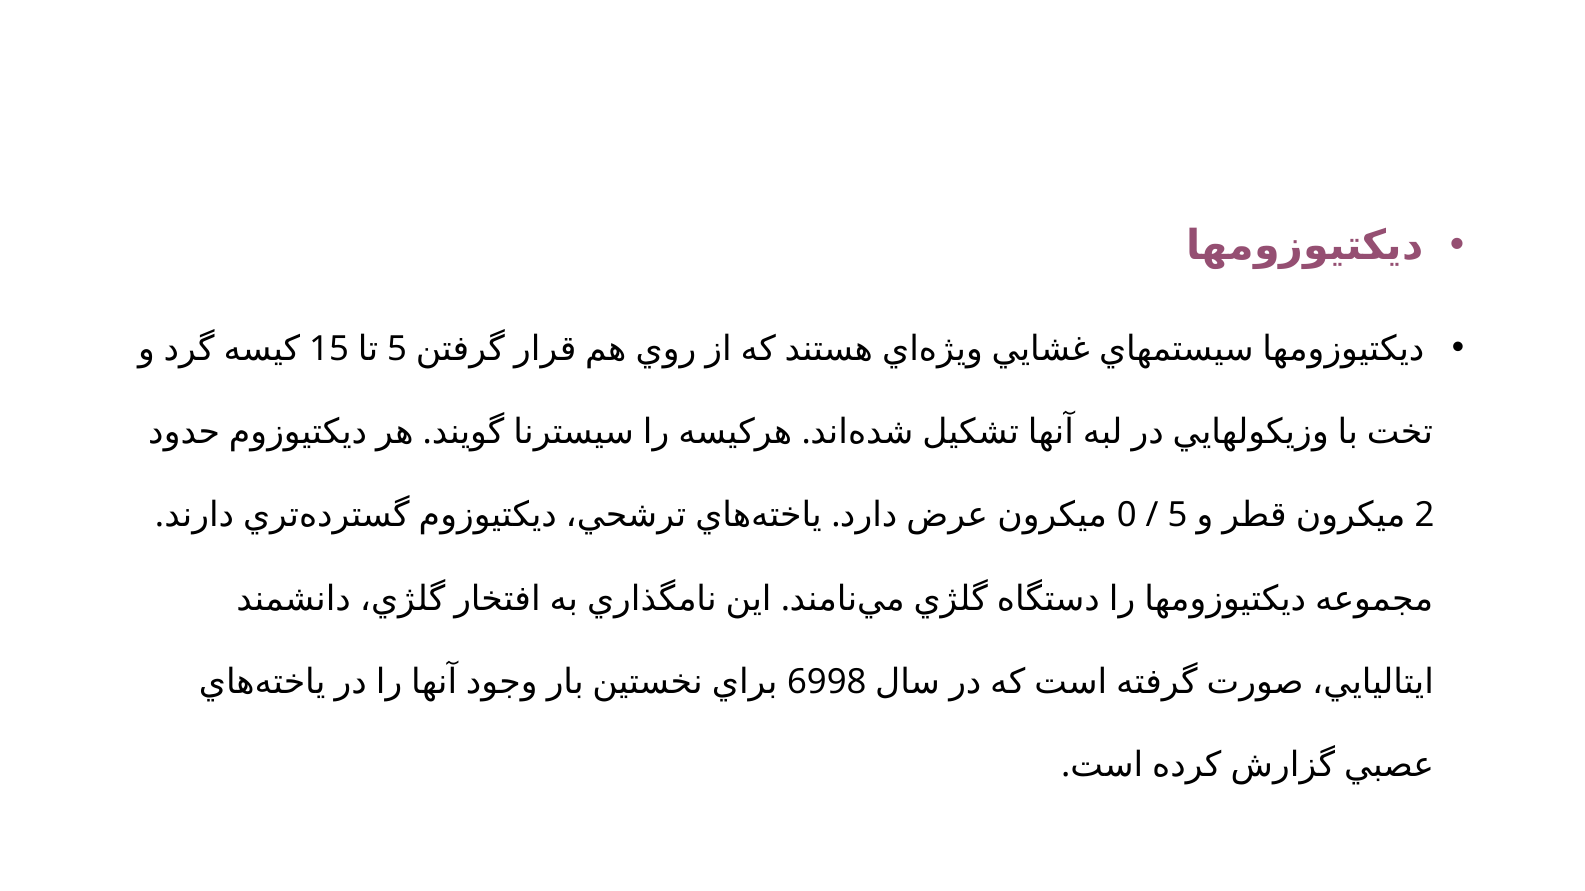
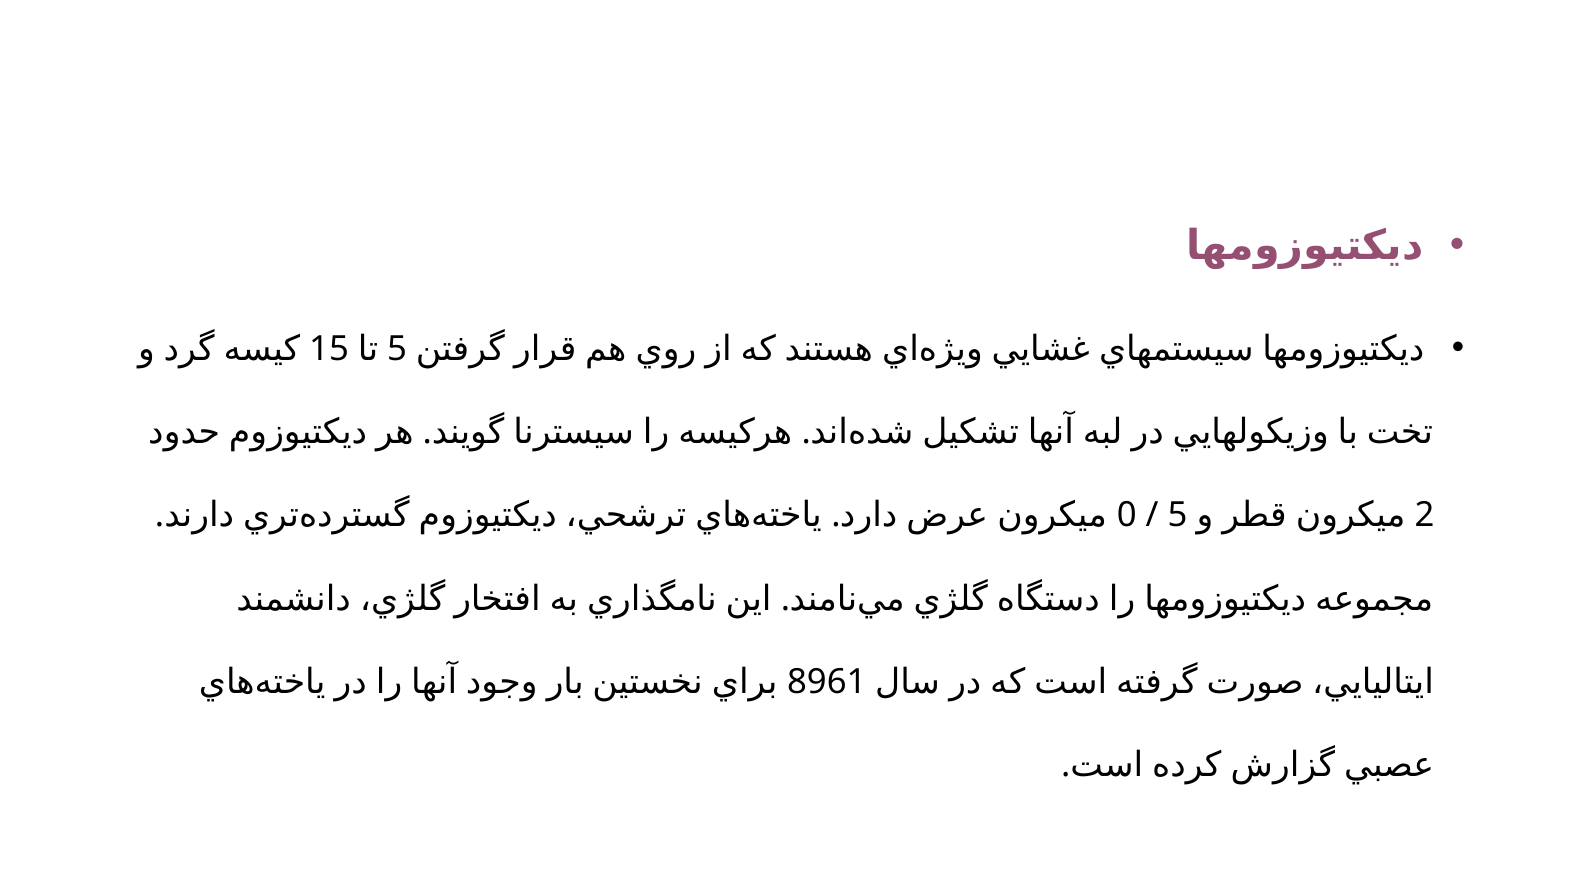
6998: 6998 -> 8961
